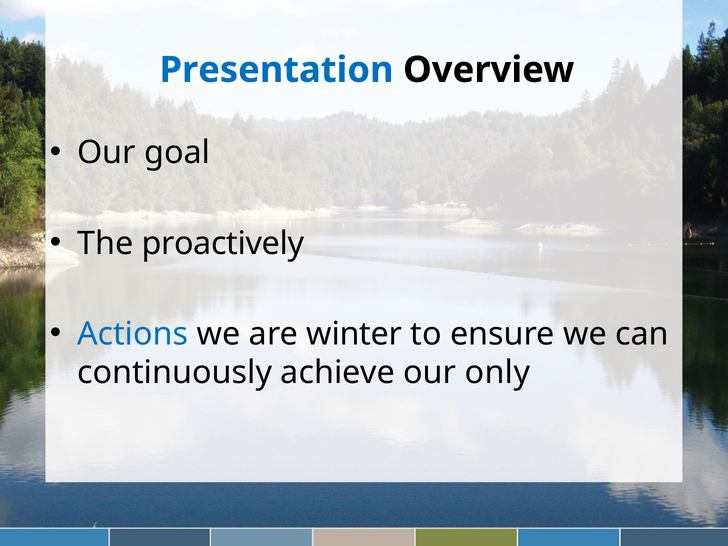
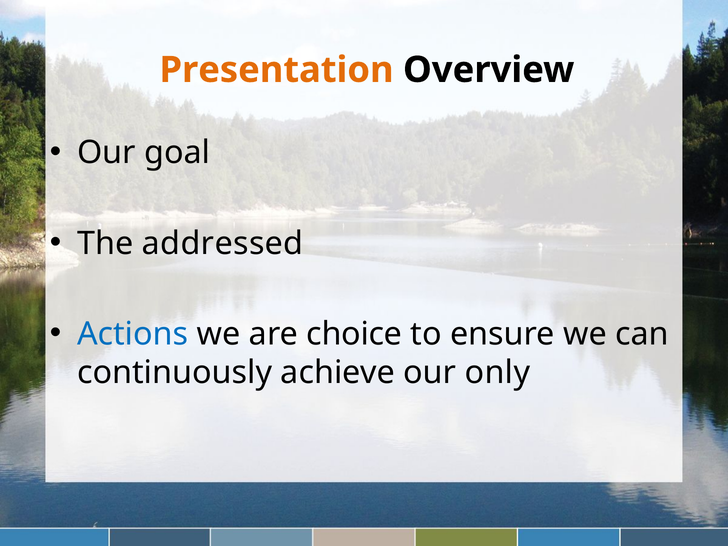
Presentation colour: blue -> orange
proactively: proactively -> addressed
winter: winter -> choice
